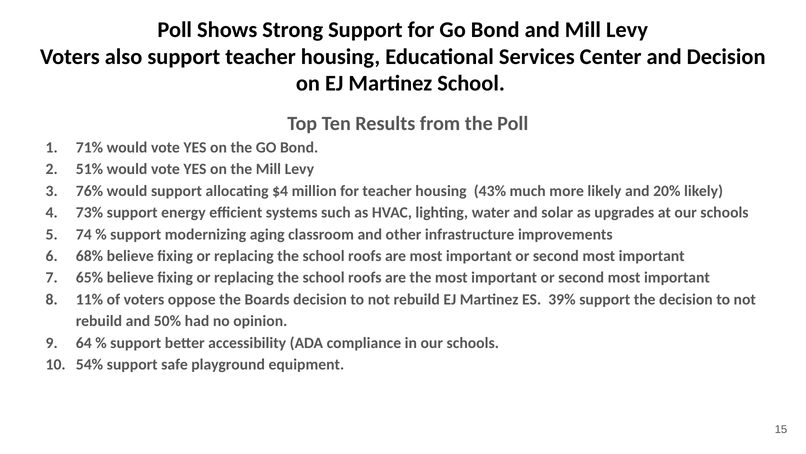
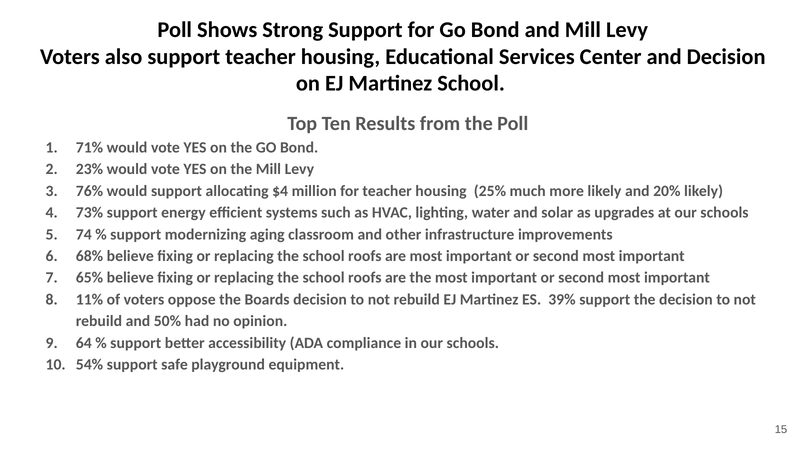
51%: 51% -> 23%
43%: 43% -> 25%
